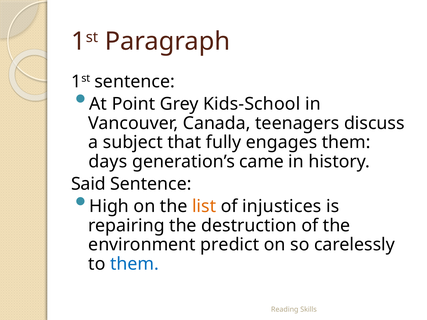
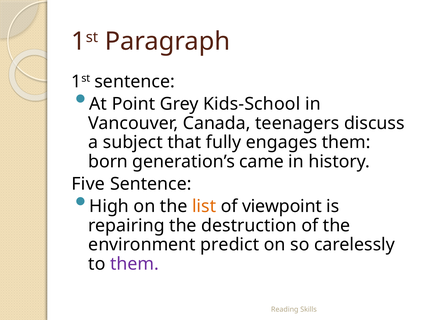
days: days -> born
Said: Said -> Five
injustices: injustices -> viewpoint
them at (135, 264) colour: blue -> purple
